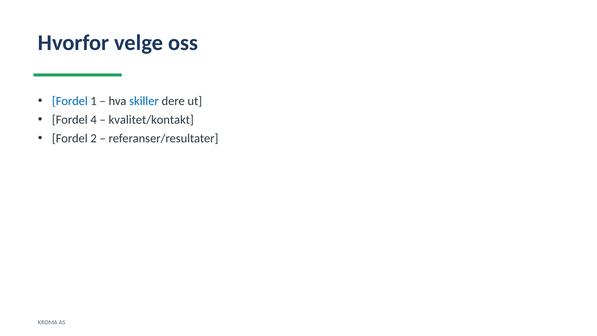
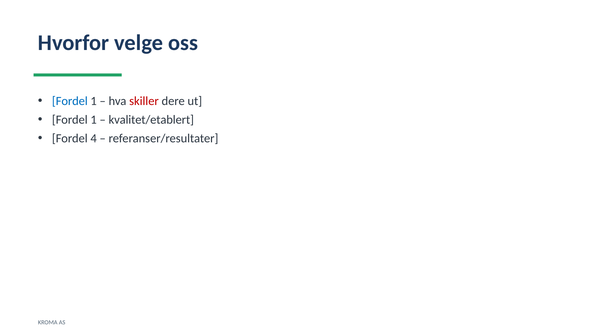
skiller colour: blue -> red
4 at (94, 120): 4 -> 1
kvalitet/kontakt: kvalitet/kontakt -> kvalitet/etablert
2: 2 -> 4
